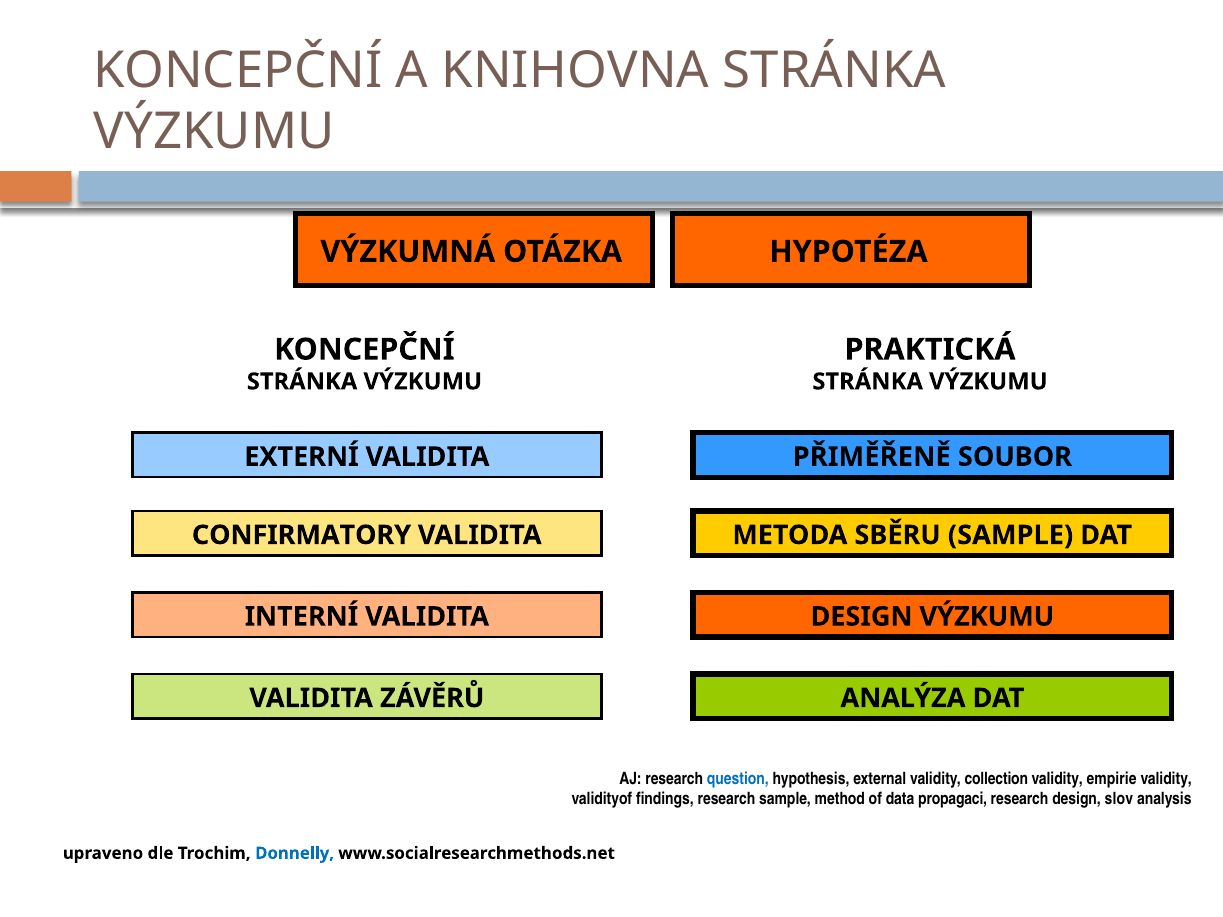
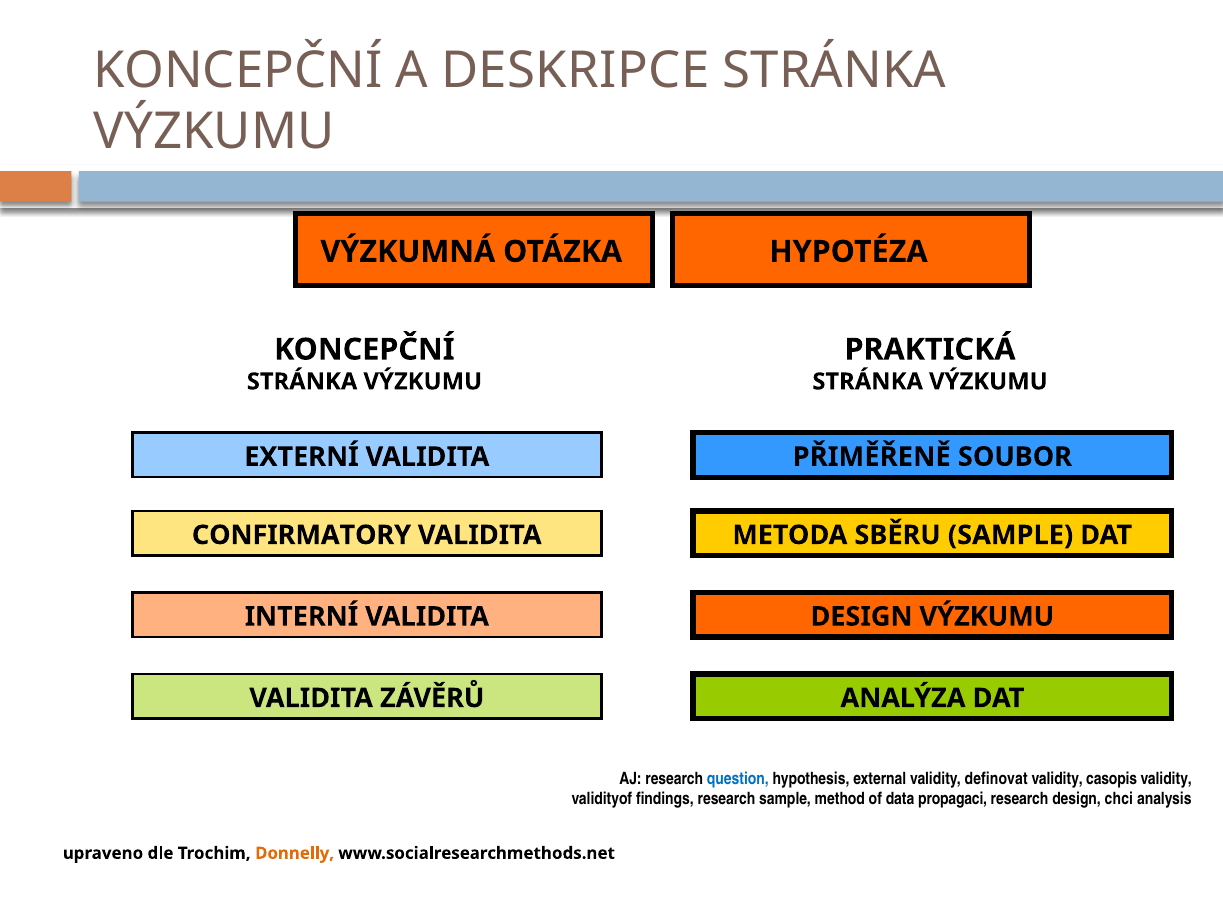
KNIHOVNA: KNIHOVNA -> DESKRIPCE
collection: collection -> definovat
empirie: empirie -> casopis
slov: slov -> chci
Donnelly colour: blue -> orange
